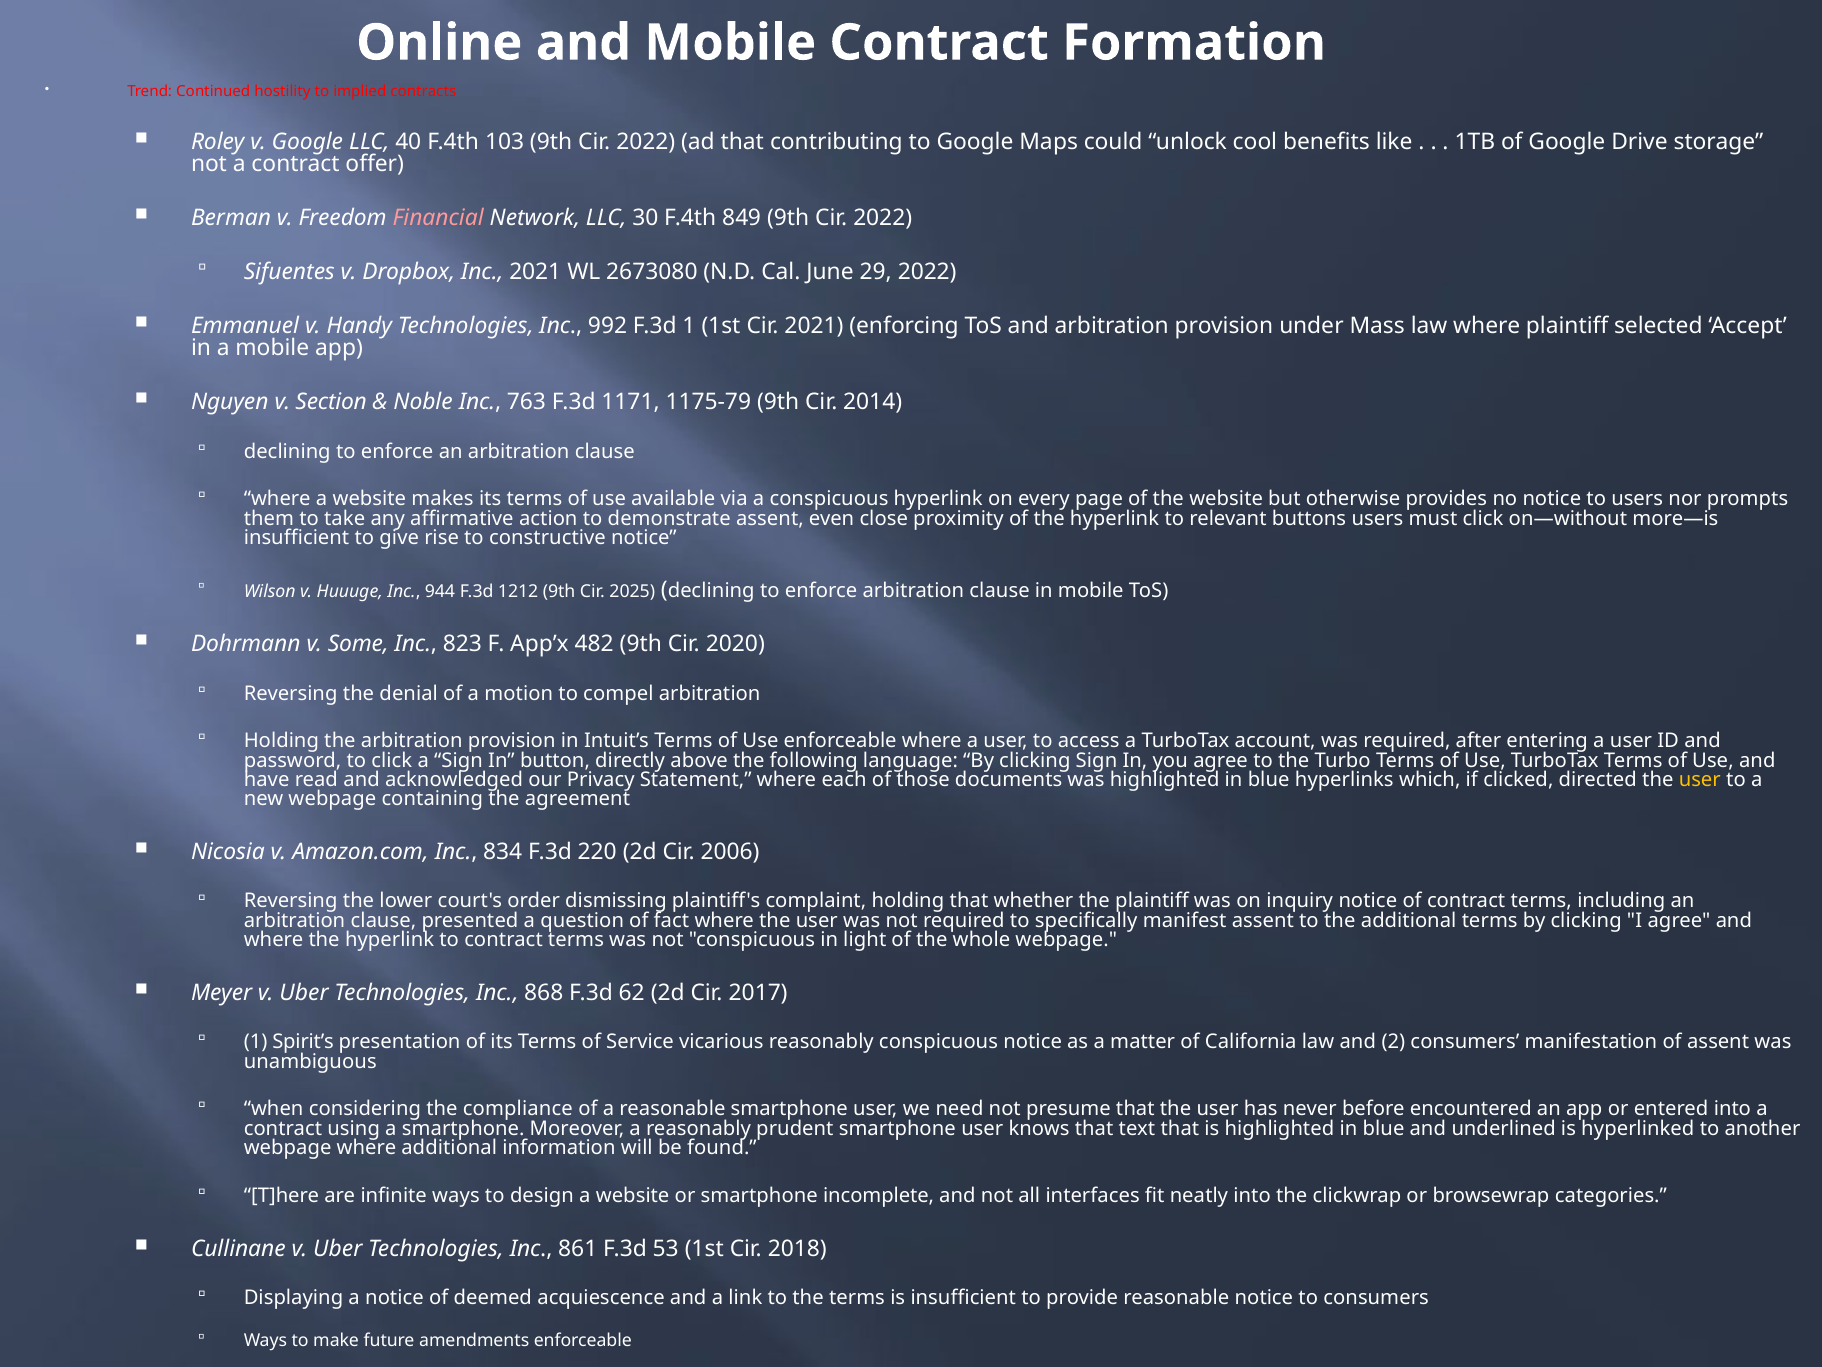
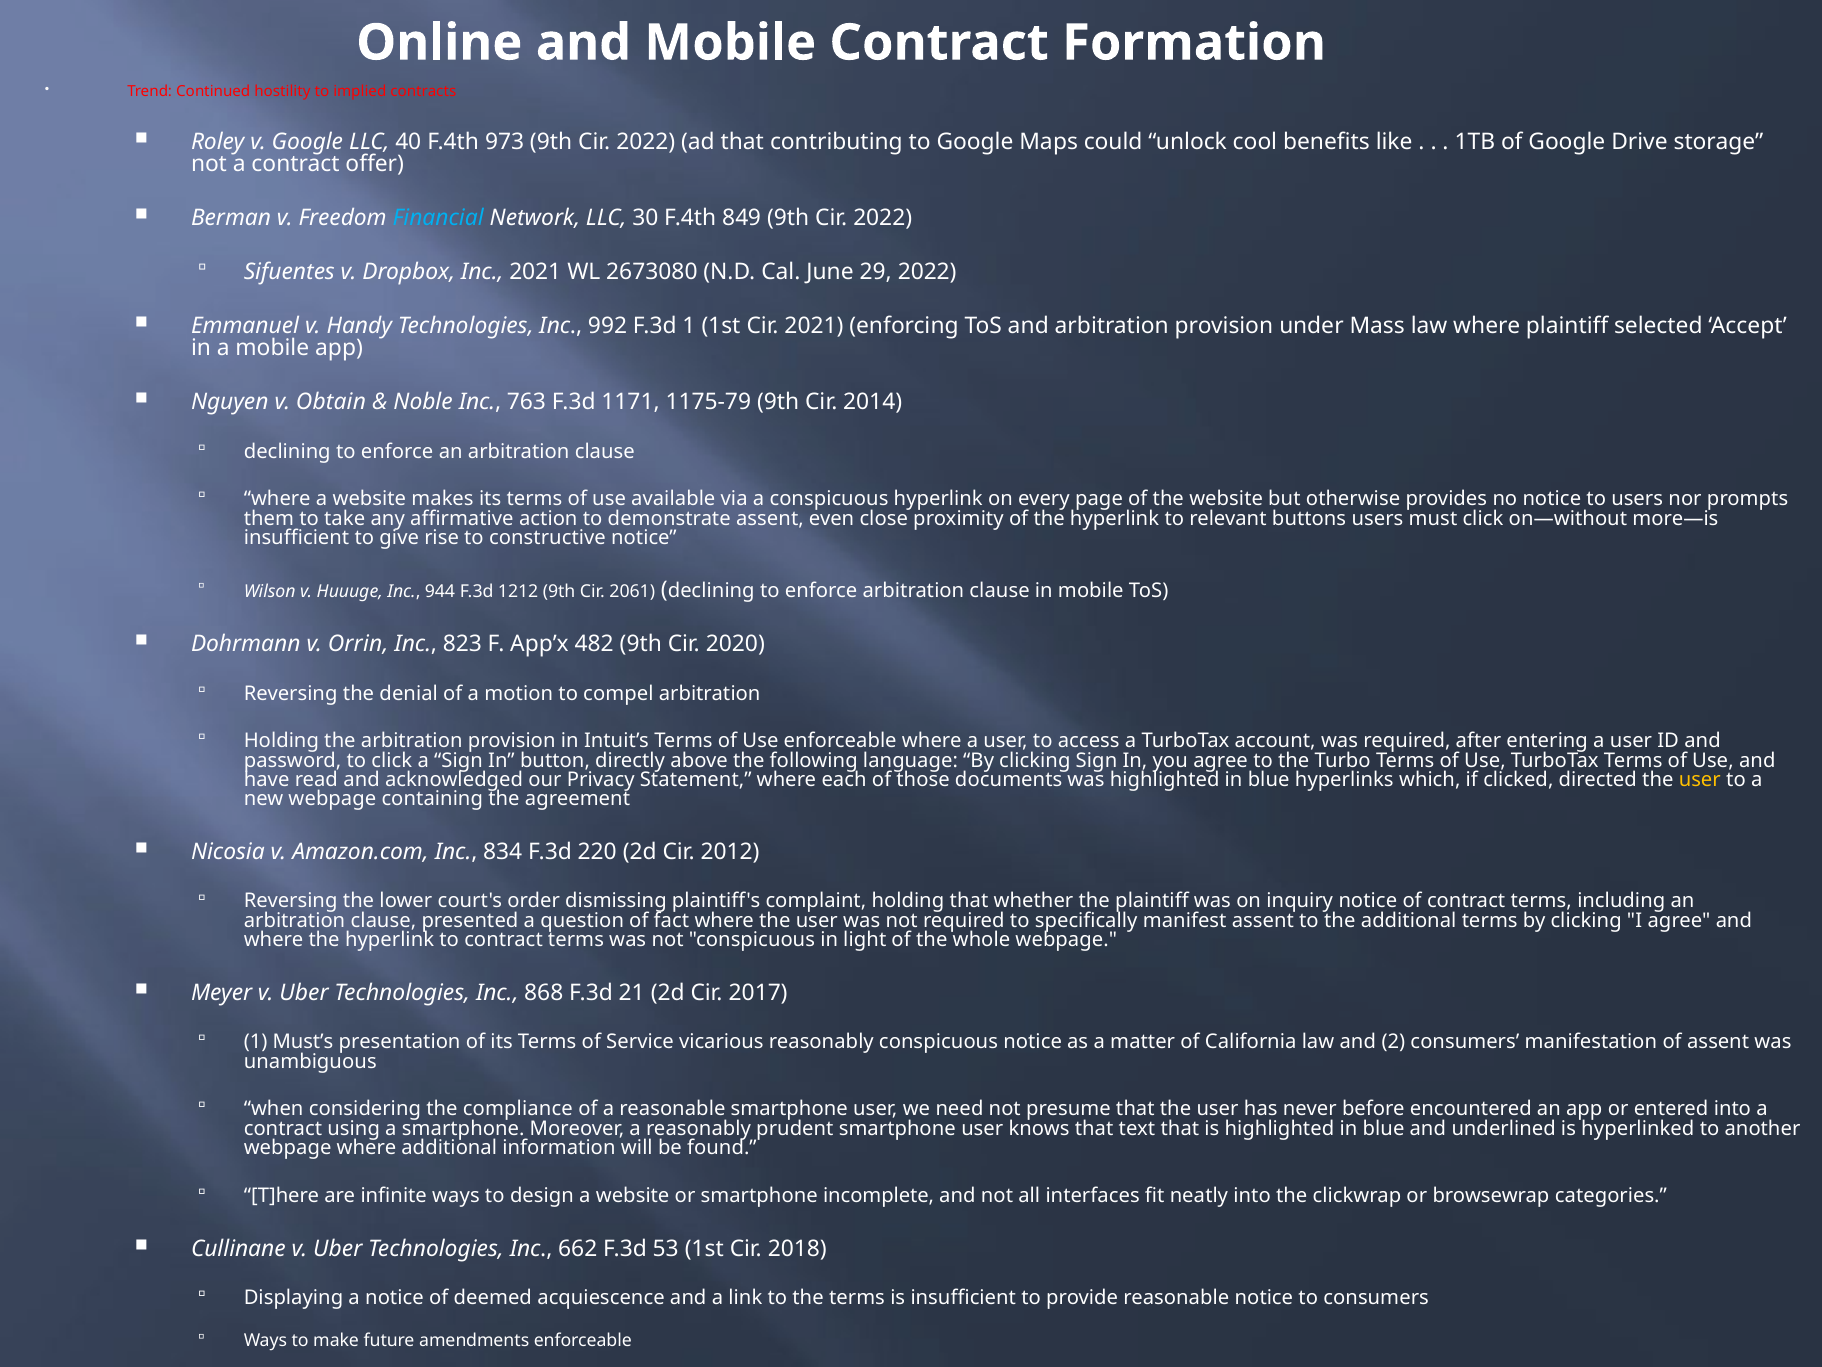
103: 103 -> 973
Financial colour: pink -> light blue
Section: Section -> Obtain
2025: 2025 -> 2061
Some: Some -> Orrin
2006: 2006 -> 2012
62: 62 -> 21
Spirit’s: Spirit’s -> Must’s
861: 861 -> 662
